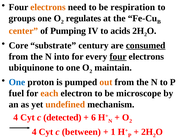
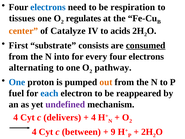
electrons at (48, 7) colour: orange -> blue
groups: groups -> tissues
Pumping: Pumping -> Catalyze
Core: Core -> First
century: century -> consists
four at (118, 56) underline: present -> none
ubiquinone: ubiquinone -> alternating
maintain: maintain -> pathway
each colour: orange -> blue
microscope: microscope -> reappeared
undefined colour: orange -> purple
detected: detected -> delivers
6 at (93, 117): 6 -> 4
1: 1 -> 9
